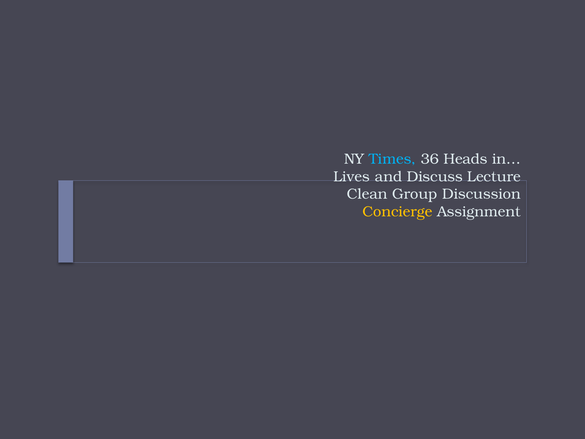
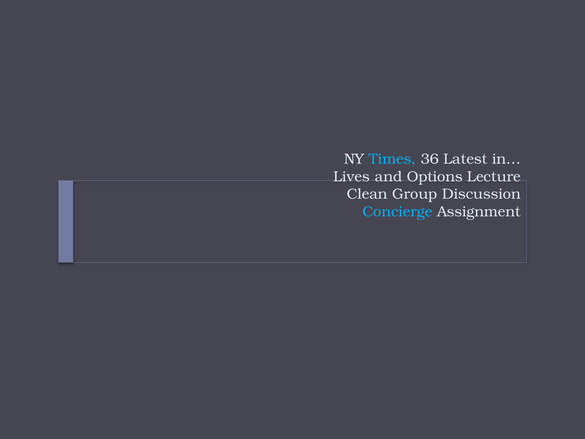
Heads: Heads -> Latest
Discuss: Discuss -> Options
Concierge colour: yellow -> light blue
